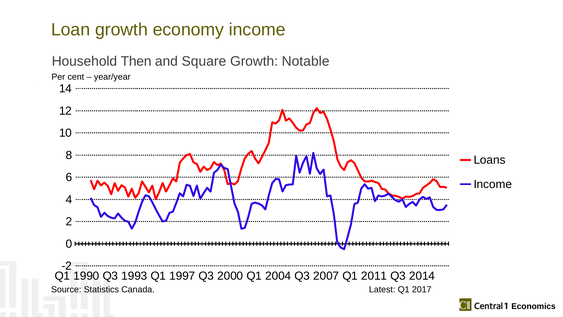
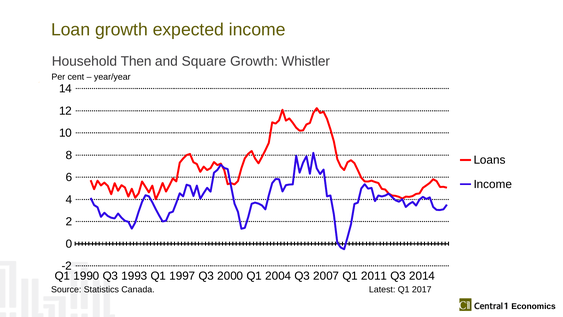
economy: economy -> expected
Notable: Notable -> Whistler
